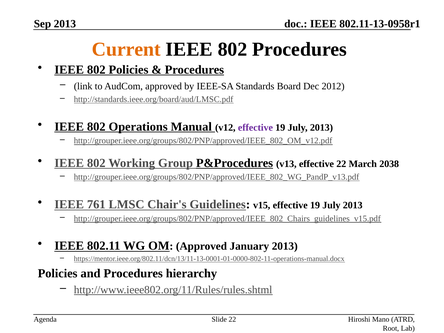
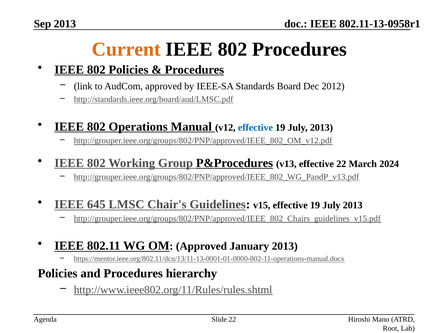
effective at (255, 128) colour: purple -> blue
2038: 2038 -> 2024
761: 761 -> 645
